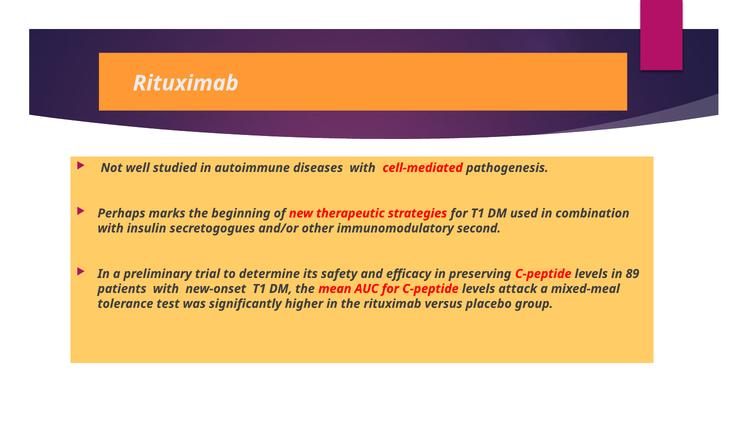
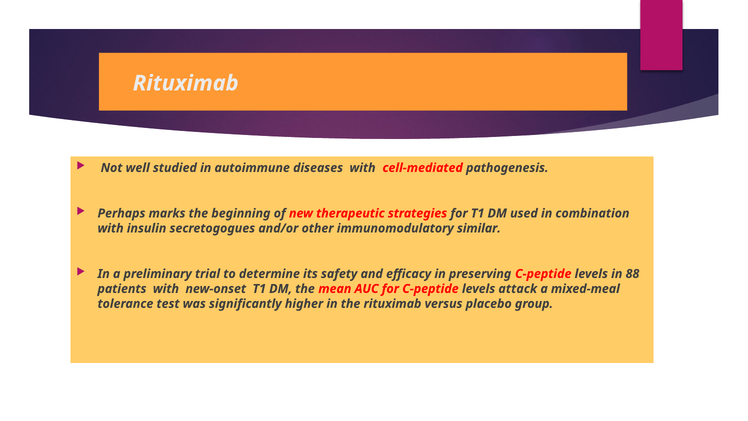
second: second -> similar
89: 89 -> 88
